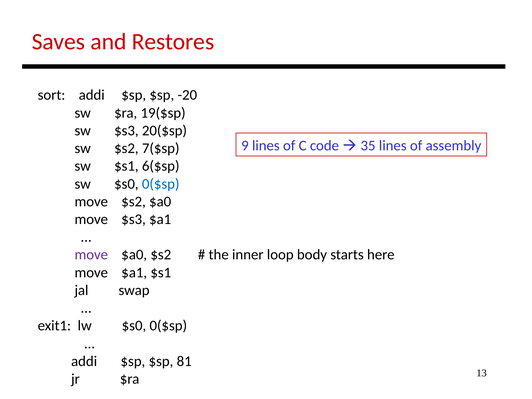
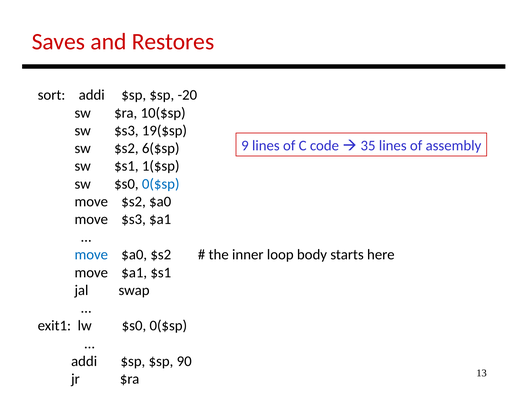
19($sp: 19($sp -> 10($sp
20($sp: 20($sp -> 19($sp
7($sp: 7($sp -> 6($sp
6($sp: 6($sp -> 1($sp
move at (91, 255) colour: purple -> blue
81: 81 -> 90
